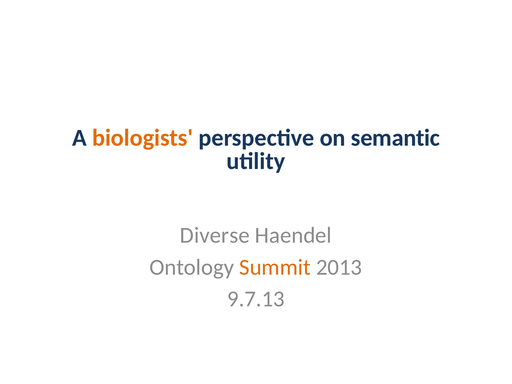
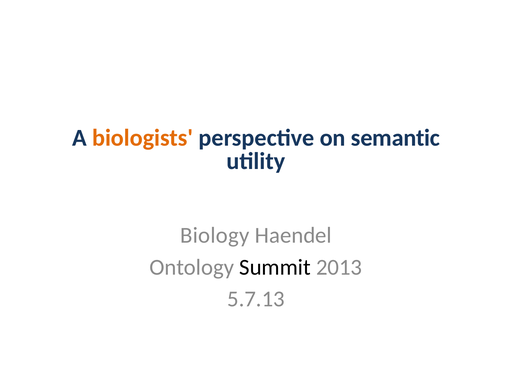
Diverse: Diverse -> Biology
Summit colour: orange -> black
9.7.13: 9.7.13 -> 5.7.13
